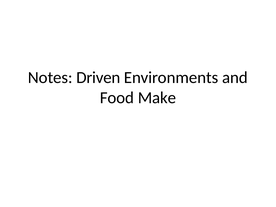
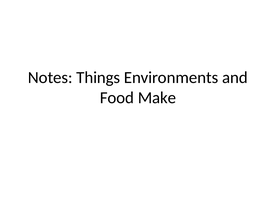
Driven: Driven -> Things
